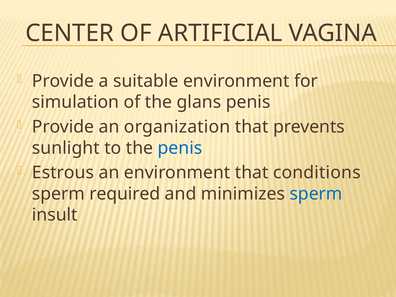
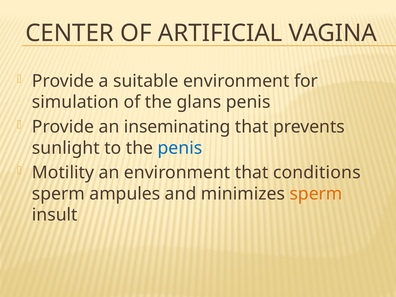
organization: organization -> inseminating
Estrous: Estrous -> Motility
required: required -> ampules
sperm at (316, 194) colour: blue -> orange
